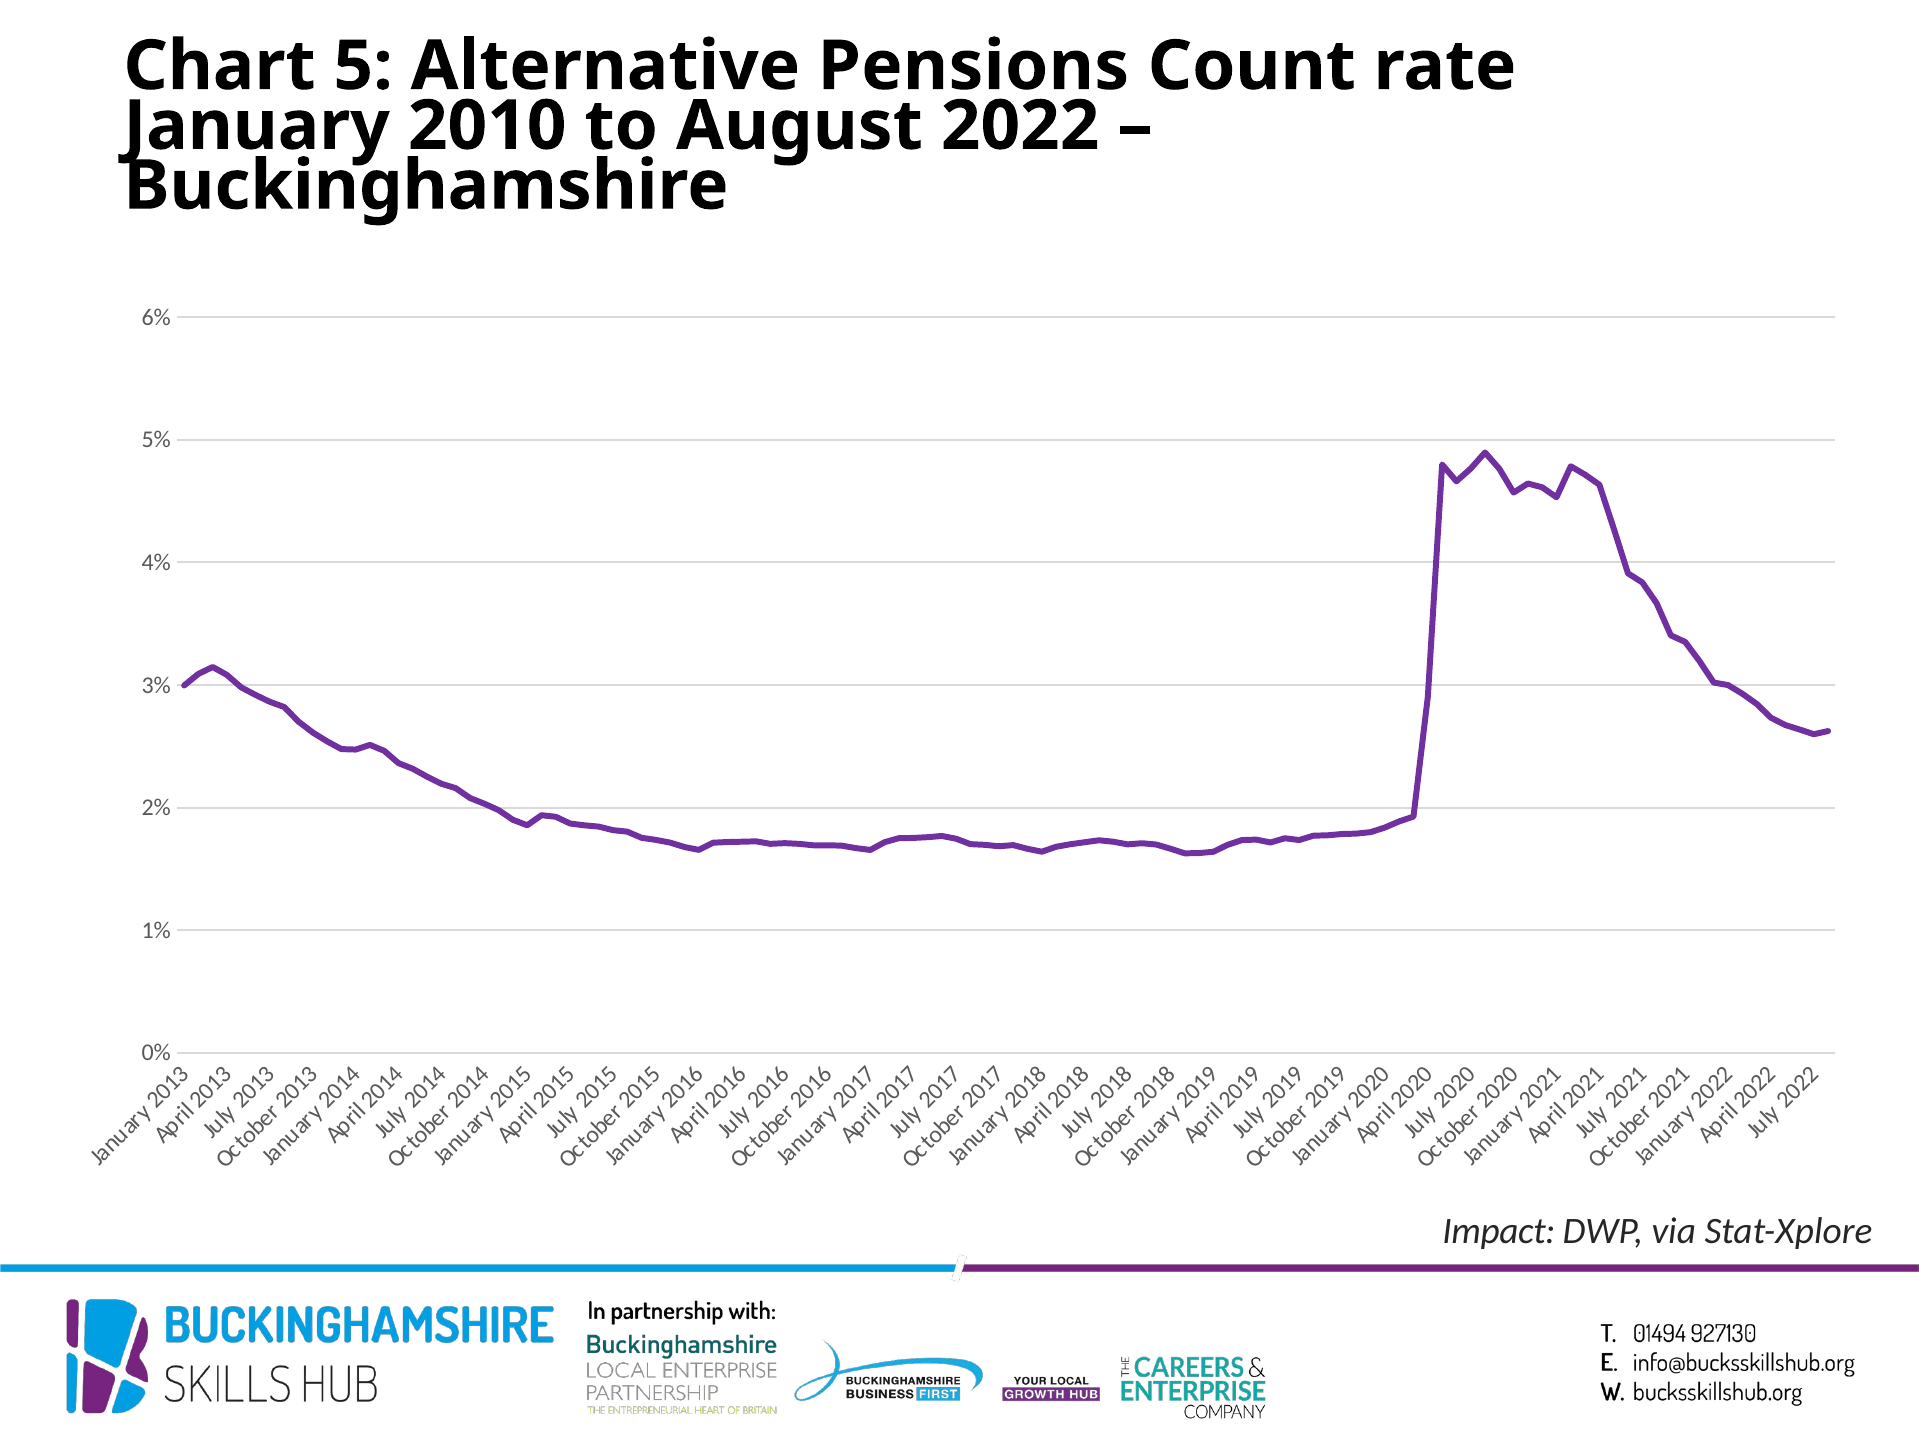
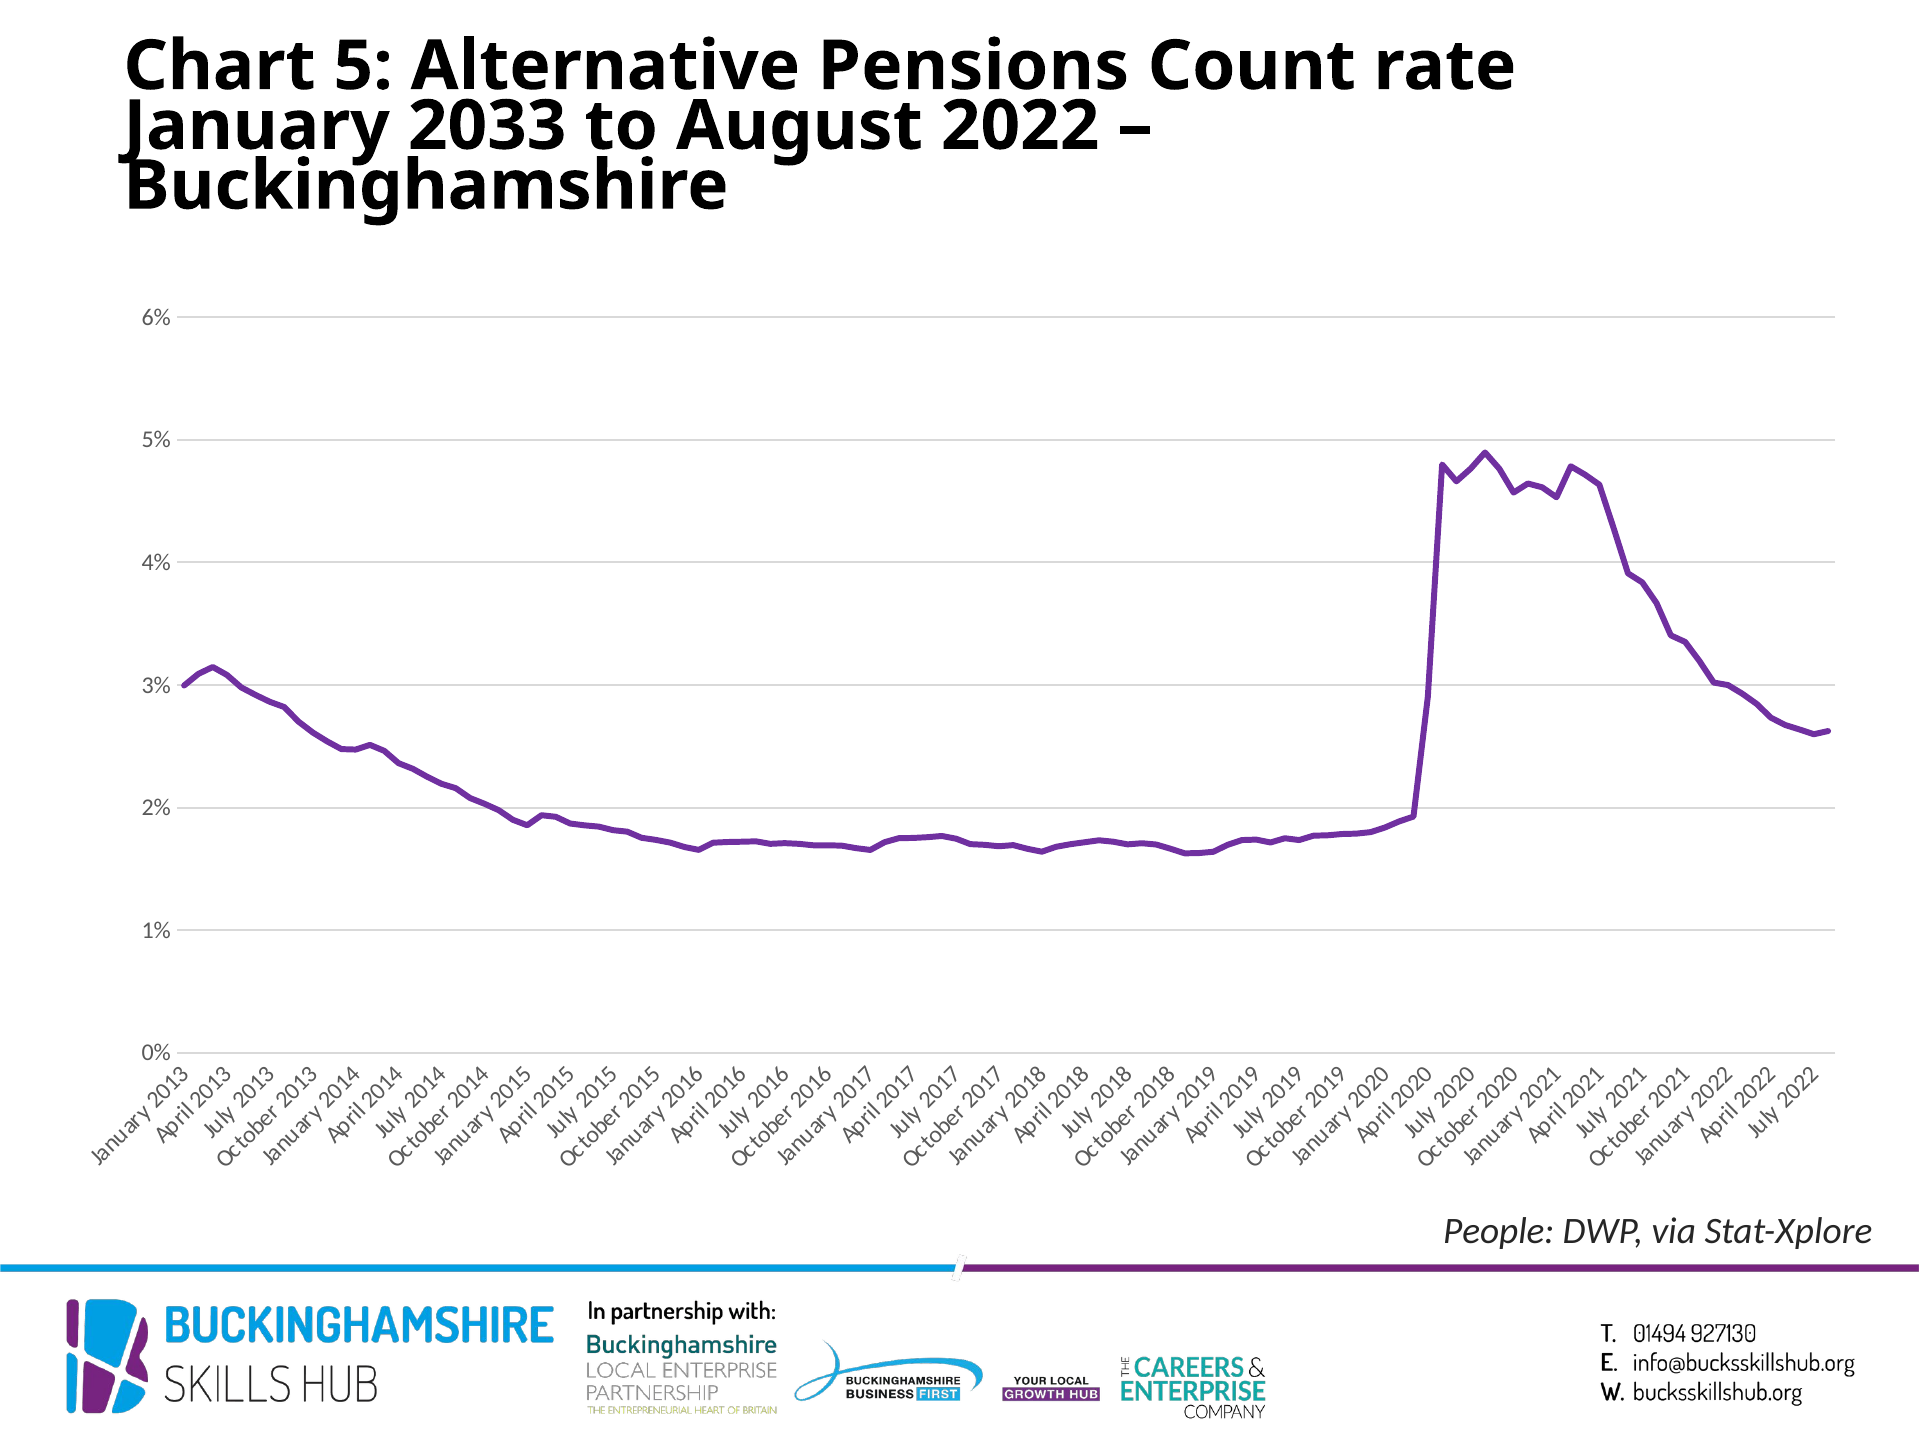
2010: 2010 -> 2033
Impact: Impact -> People
